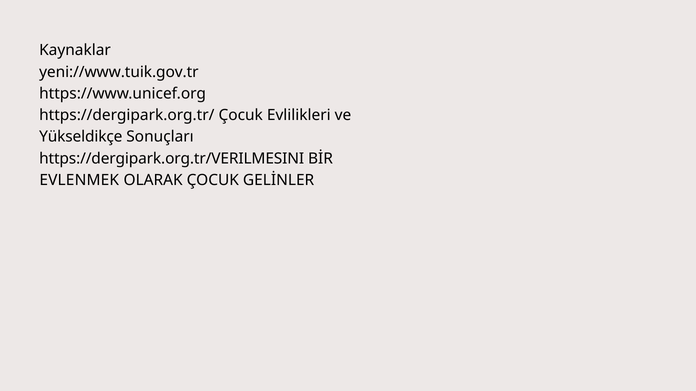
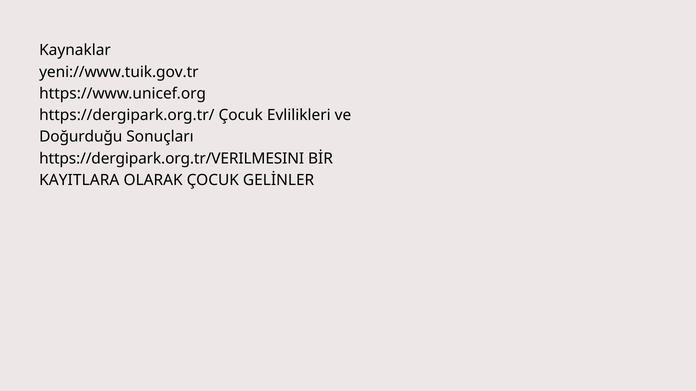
Yükseldikçe: Yükseldikçe -> Doğurduğu
EVLENMEK: EVLENMEK -> KAYITLARA
